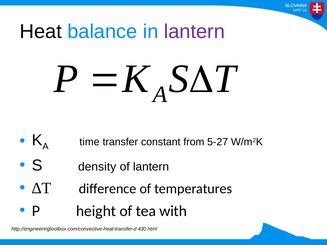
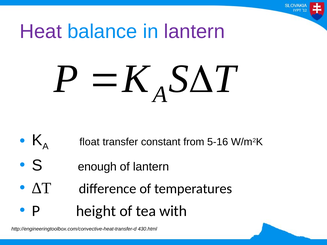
Heat colour: black -> purple
time: time -> float
5-27: 5-27 -> 5-16
density: density -> enough
